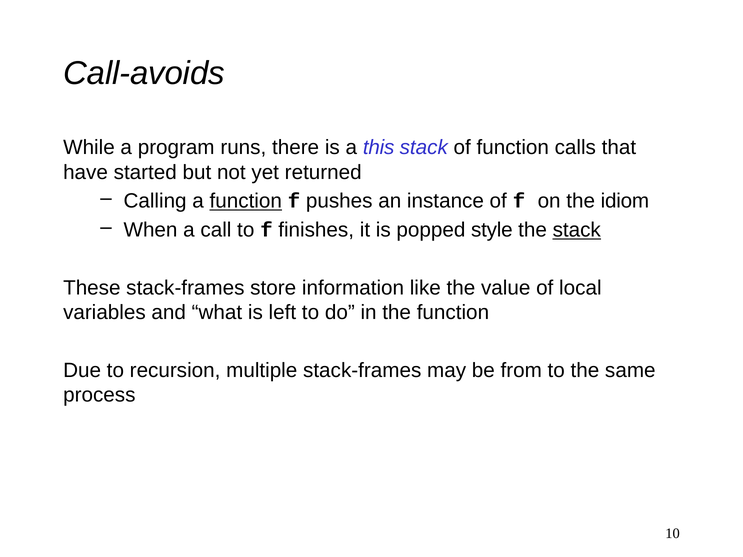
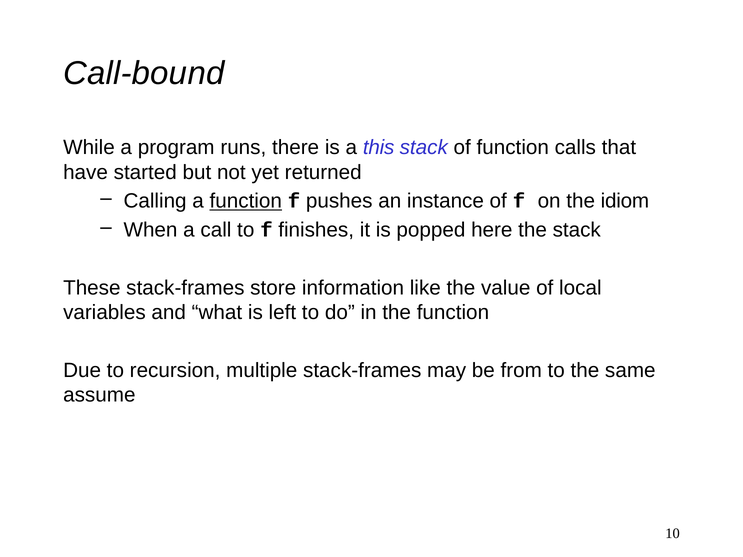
Call-avoids: Call-avoids -> Call-bound
style: style -> here
stack at (577, 230) underline: present -> none
process: process -> assume
